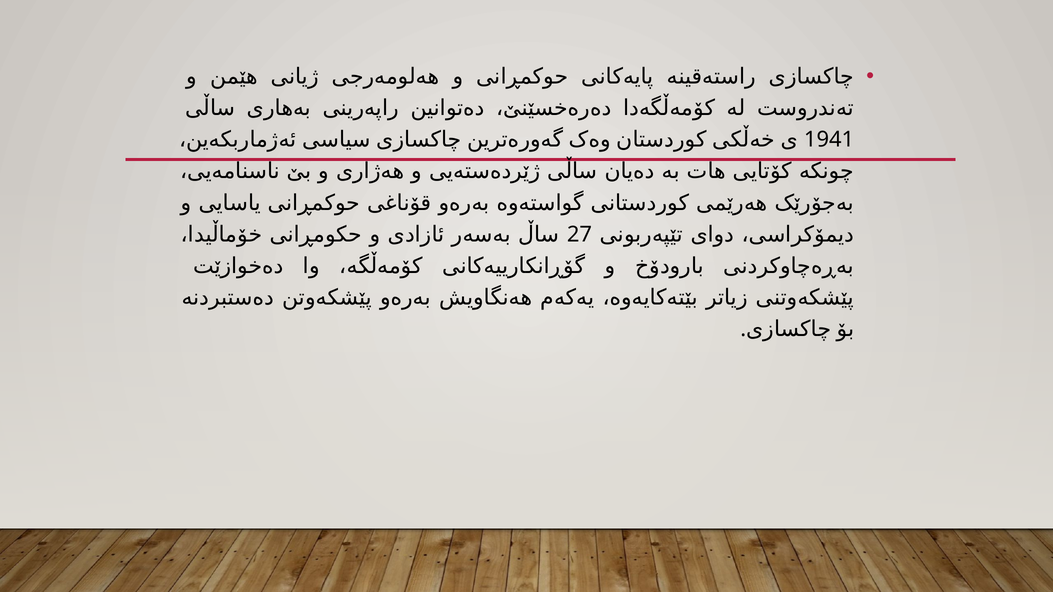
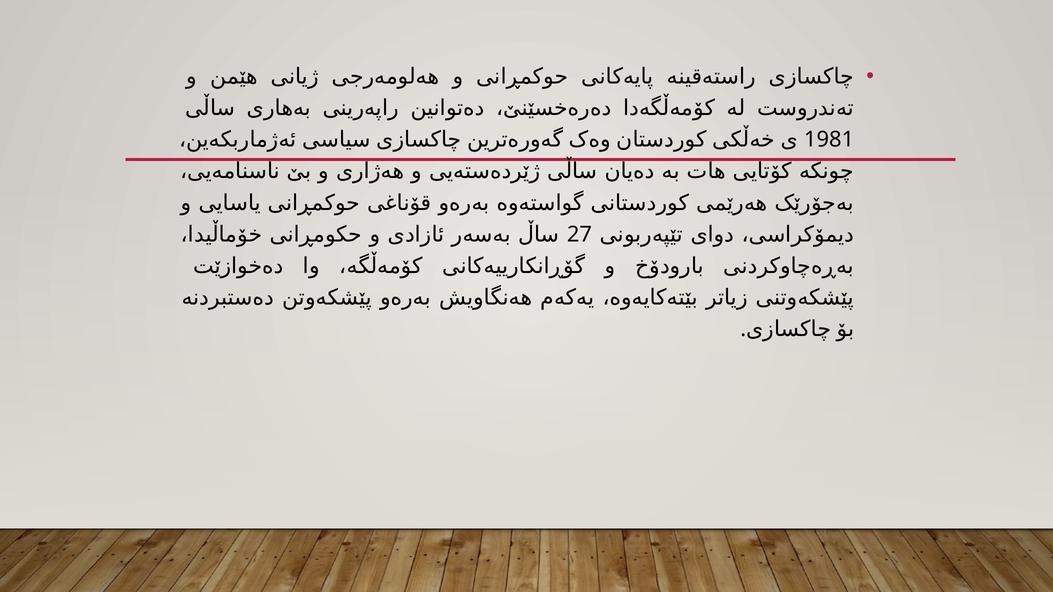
1941: 1941 -> 1981
